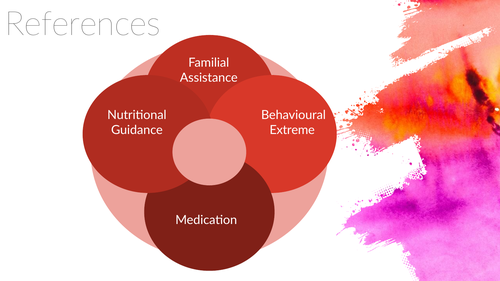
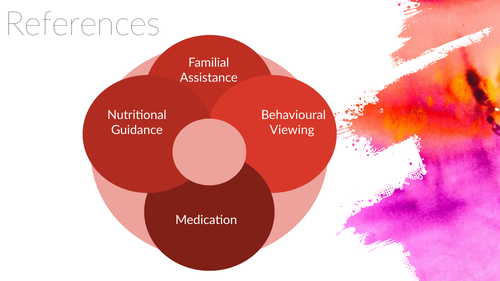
Extreme: Extreme -> Viewing
